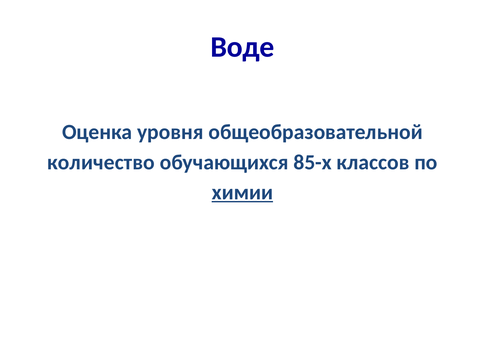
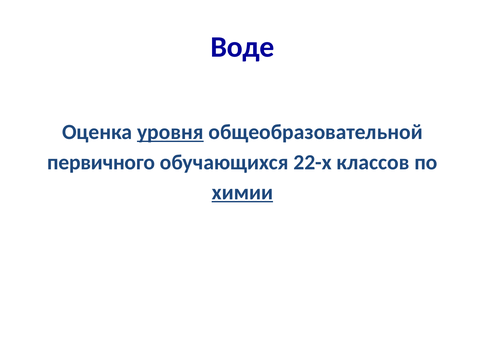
уровня underline: none -> present
количество: количество -> первичного
85-х: 85-х -> 22-х
